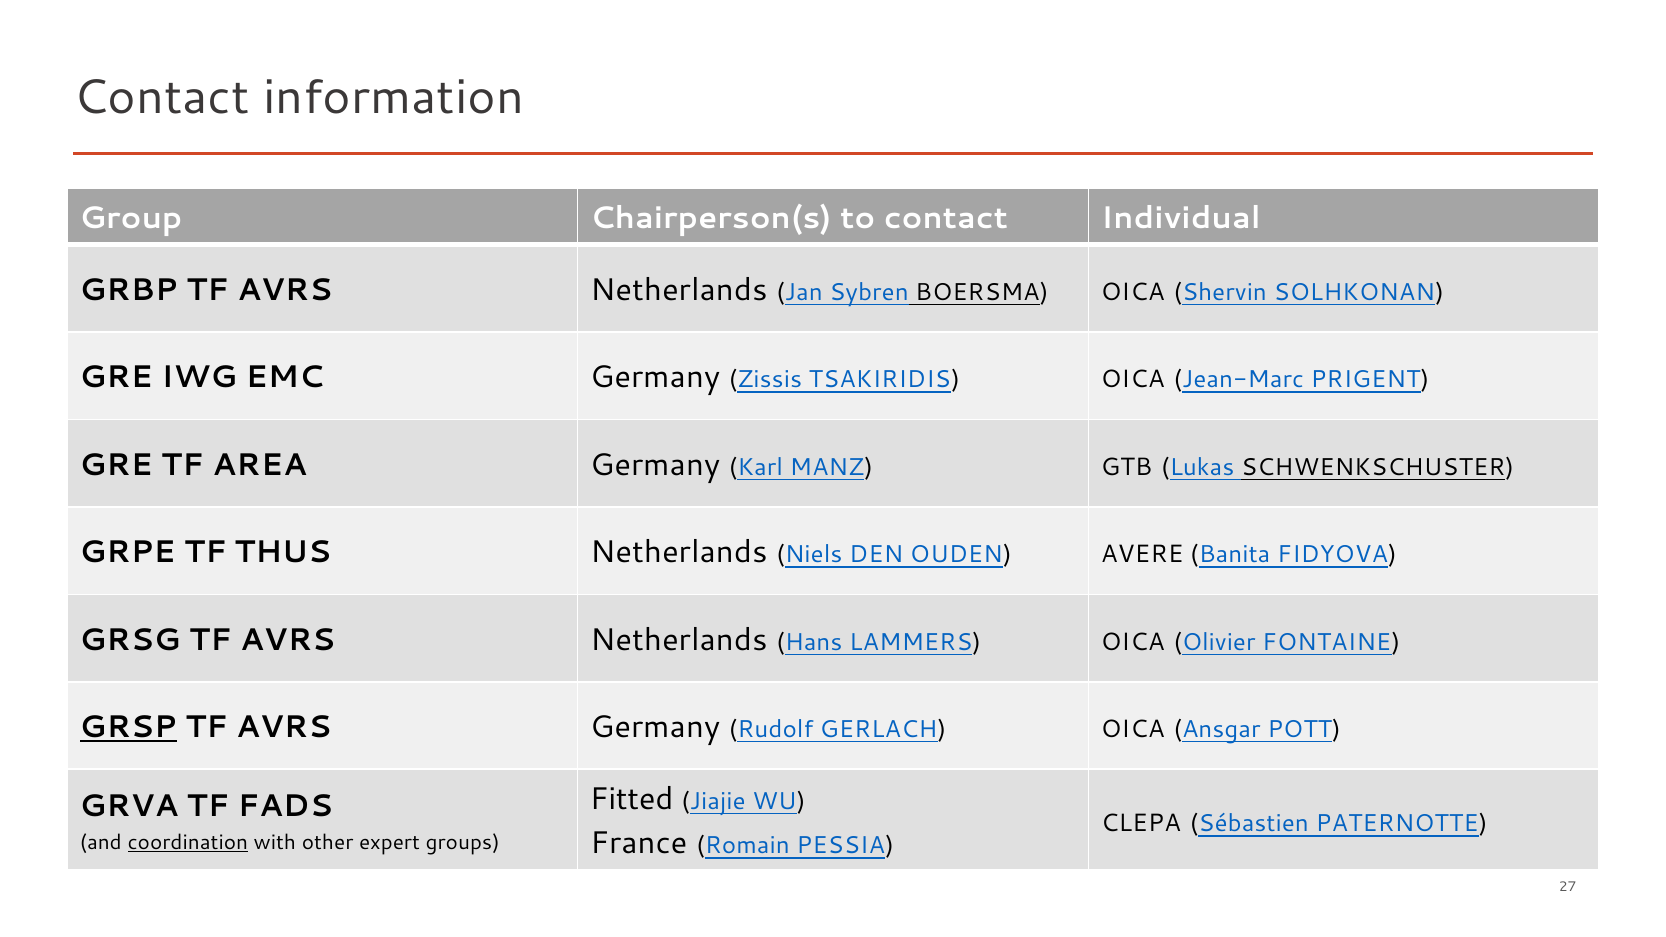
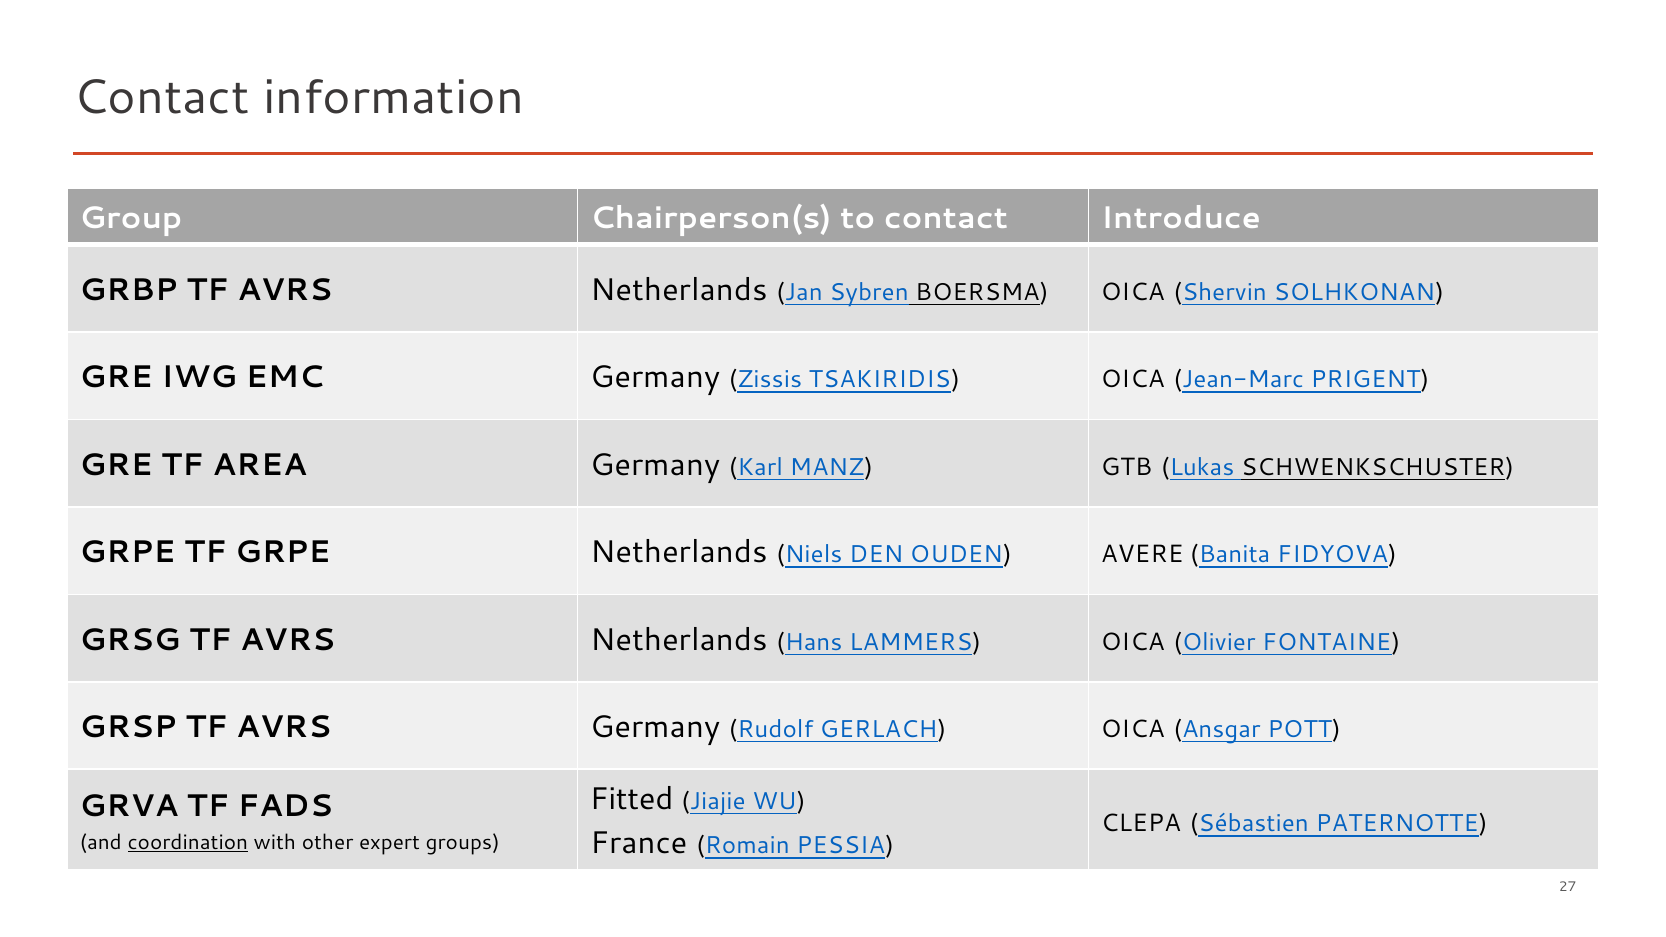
Individual: Individual -> Introduce
TF THUS: THUS -> GRPE
GRSP underline: present -> none
